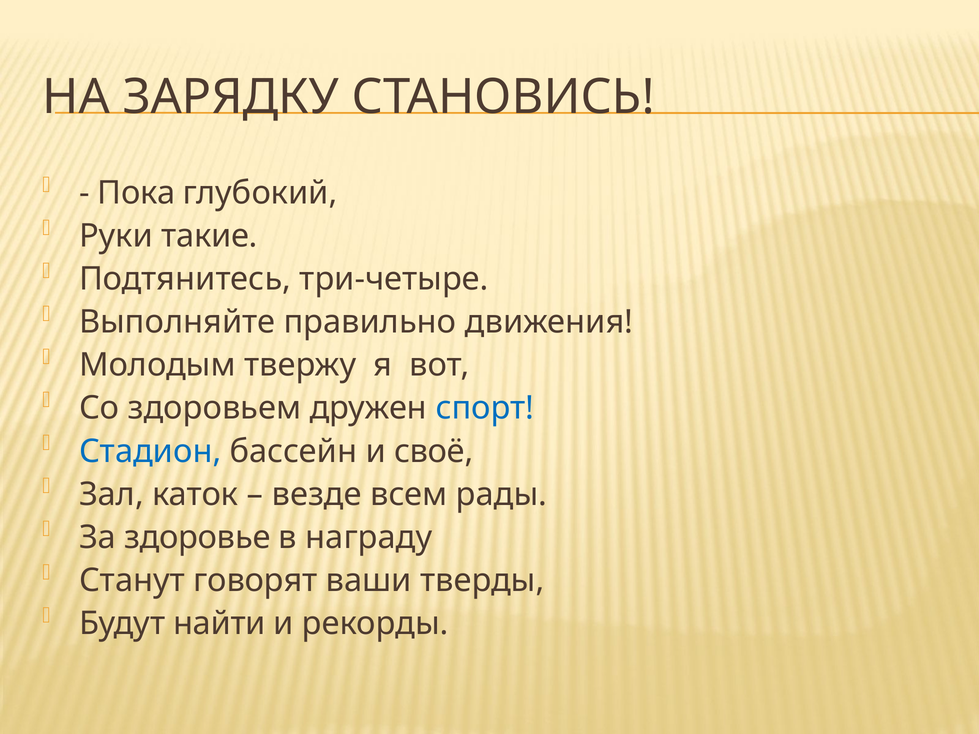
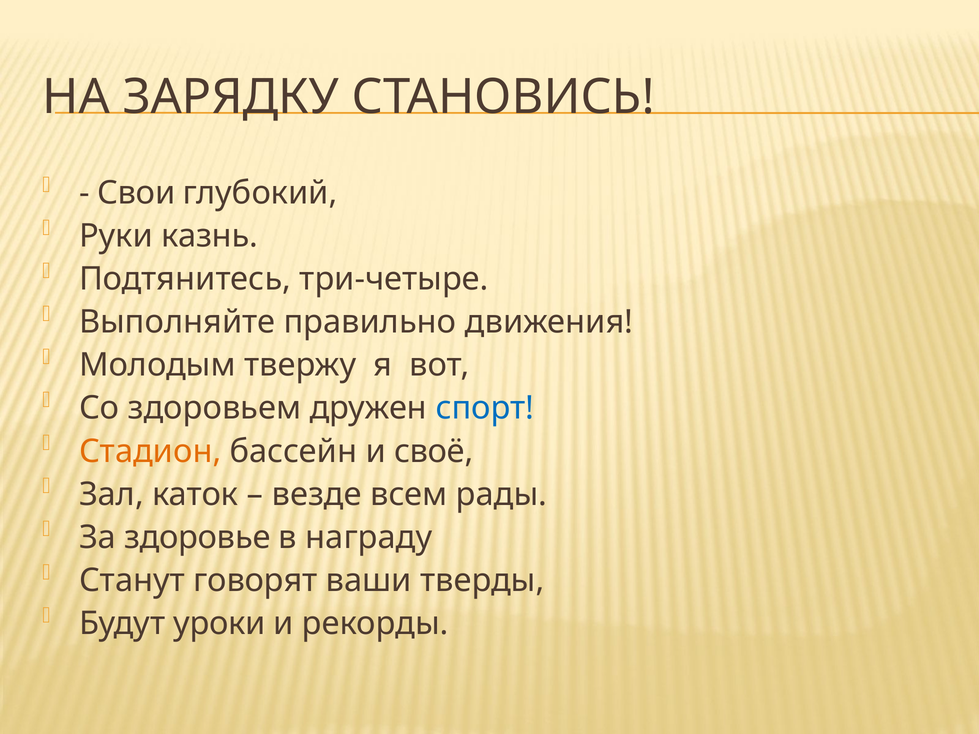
Пока: Пока -> Свои
такие: такие -> казнь
Стадион colour: blue -> orange
найти: найти -> уроки
